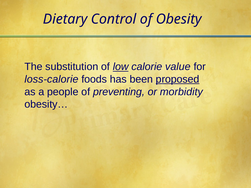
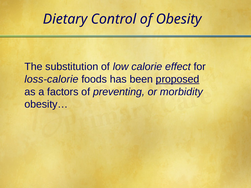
low underline: present -> none
value: value -> effect
people: people -> factors
